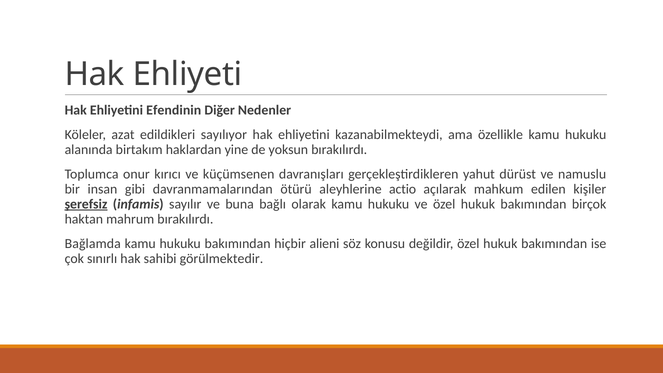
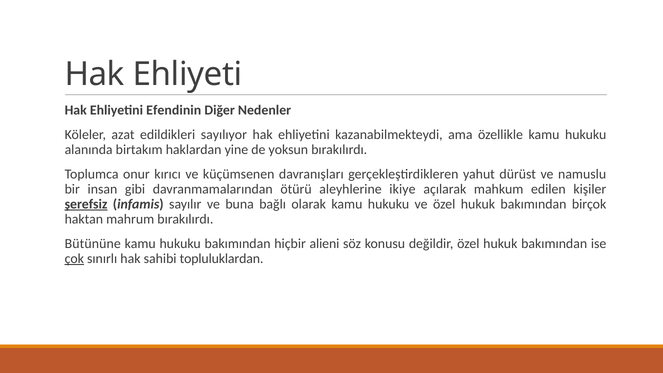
actio: actio -> ikiye
Bağlamda: Bağlamda -> Bütününe
çok underline: none -> present
görülmektedir: görülmektedir -> topluluklardan
